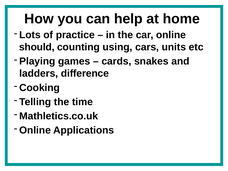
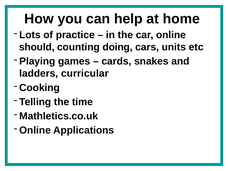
using: using -> doing
difference: difference -> curricular
